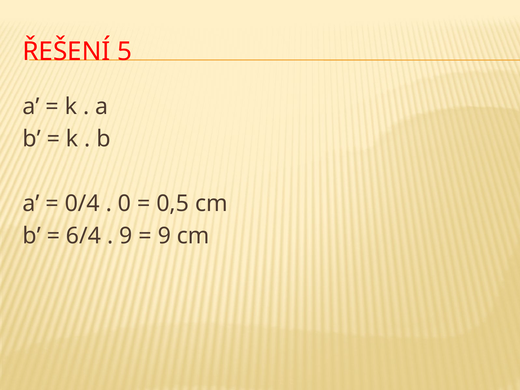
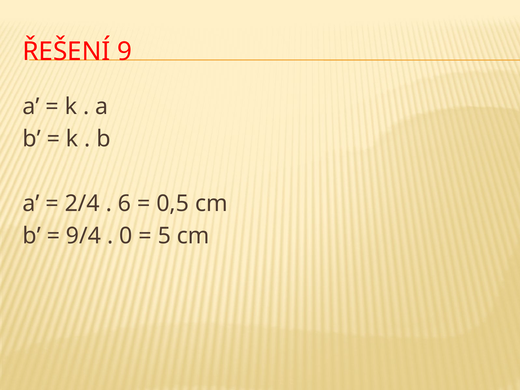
5: 5 -> 9
0/4: 0/4 -> 2/4
0: 0 -> 6
6/4: 6/4 -> 9/4
9 at (126, 236): 9 -> 0
9 at (164, 236): 9 -> 5
